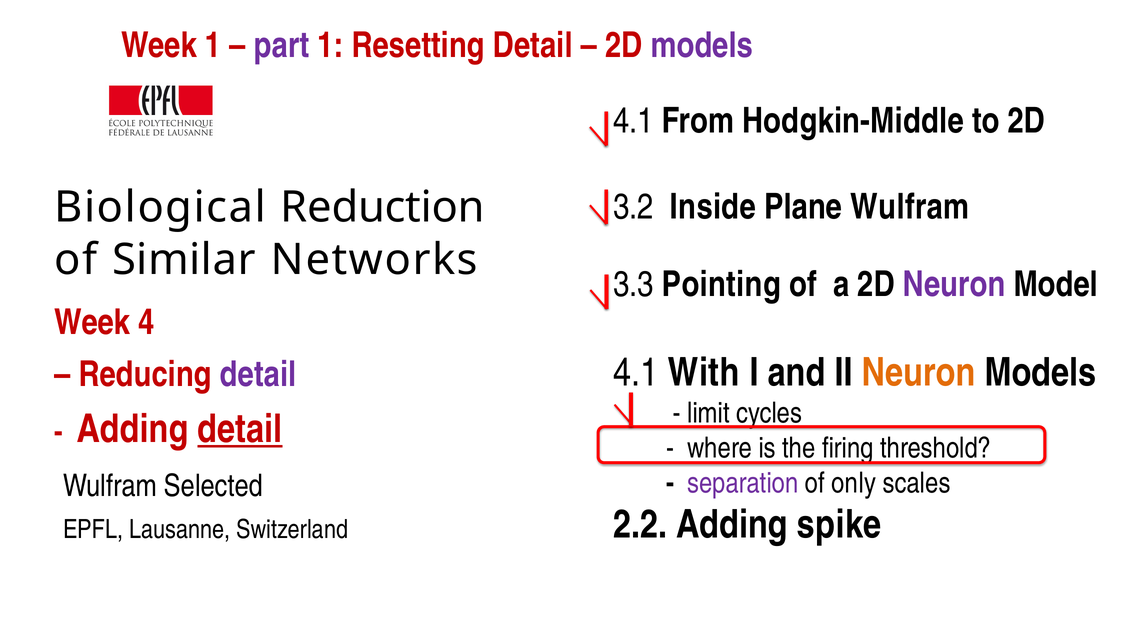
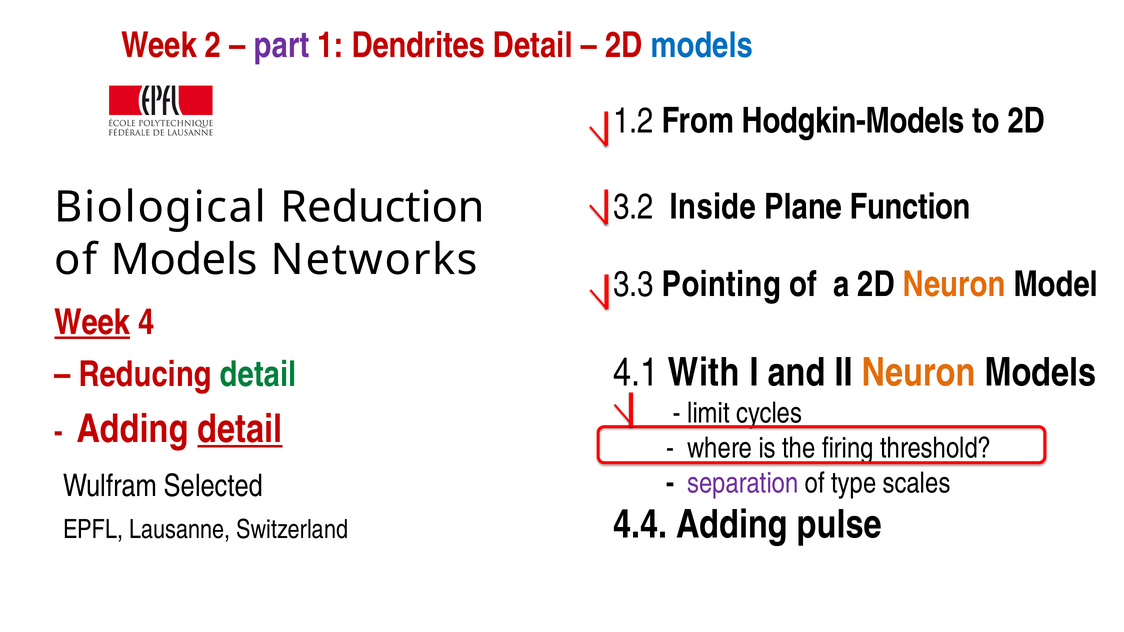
Week 1: 1 -> 2
Resetting: Resetting -> Dendrites
models at (702, 45) colour: purple -> blue
4.1 at (633, 121): 4.1 -> 1.2
Hodgkin-Middle: Hodgkin-Middle -> Hodgkin-Models
Plane Wulfram: Wulfram -> Function
of Similar: Similar -> Models
Neuron at (954, 285) colour: purple -> orange
Week at (92, 322) underline: none -> present
detail at (258, 375) colour: purple -> green
only: only -> type
2.2: 2.2 -> 4.4
spike: spike -> pulse
